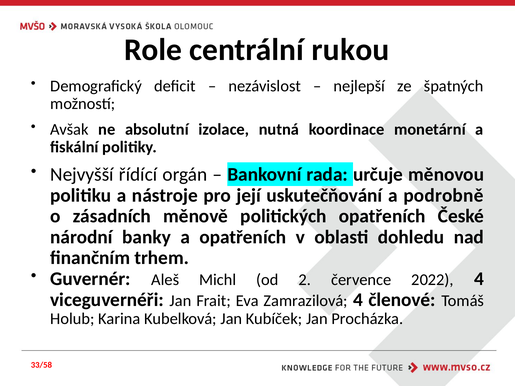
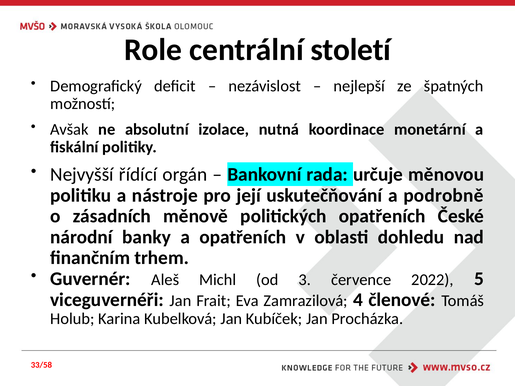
rukou: rukou -> století
2: 2 -> 3
2022 4: 4 -> 5
